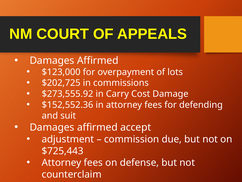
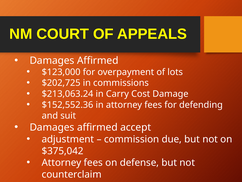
$273,555.92: $273,555.92 -> $213,063.24
$725,443: $725,443 -> $375,042
